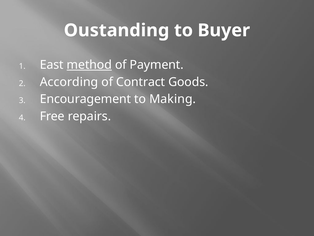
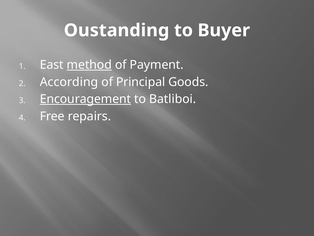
Contract: Contract -> Principal
Encouragement underline: none -> present
Making: Making -> Batliboi
